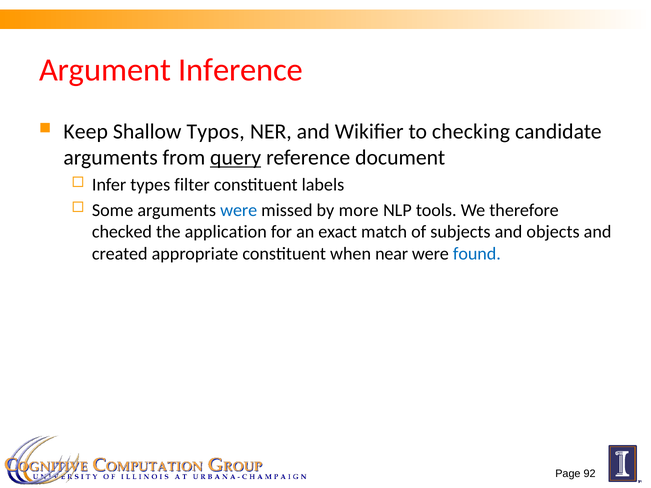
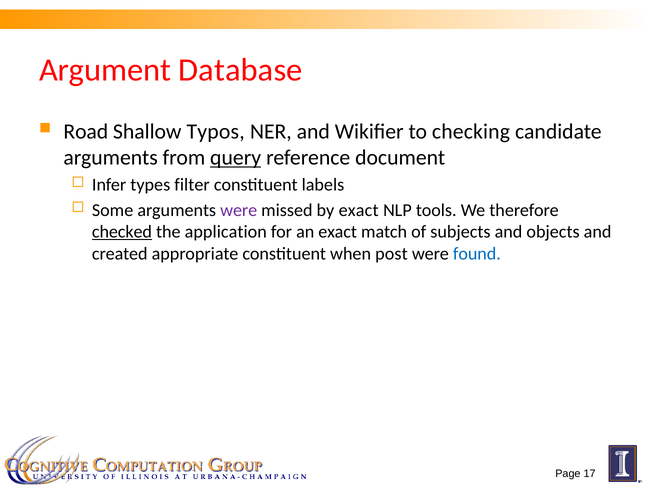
Inference: Inference -> Database
Keep: Keep -> Road
were at (239, 210) colour: blue -> purple
by more: more -> exact
checked underline: none -> present
near: near -> post
92: 92 -> 17
